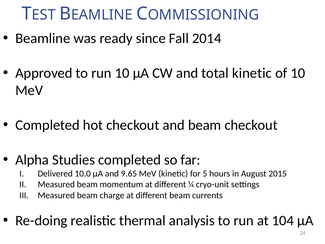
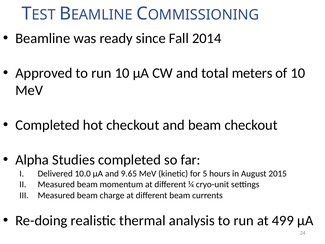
total kinetic: kinetic -> meters
104: 104 -> 499
